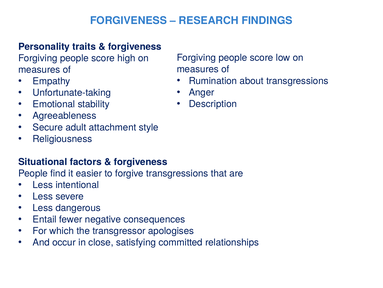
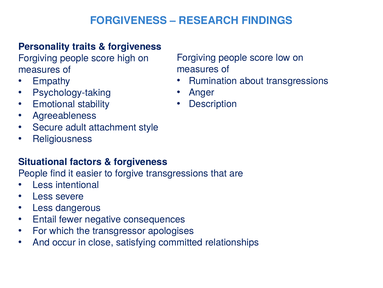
Unfortunate-taking: Unfortunate-taking -> Psychology-taking
